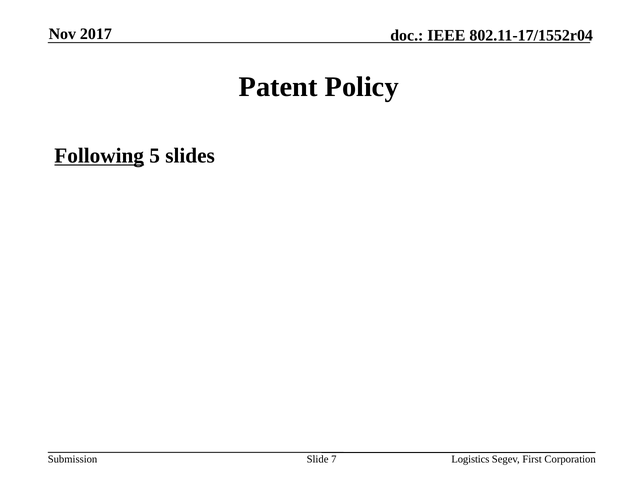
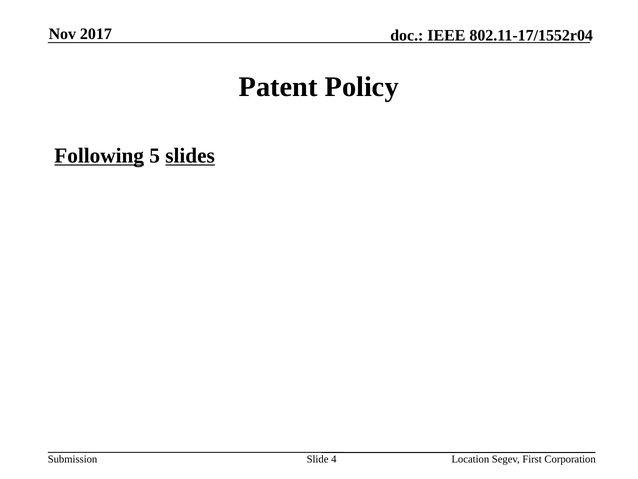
slides underline: none -> present
7: 7 -> 4
Logistics: Logistics -> Location
